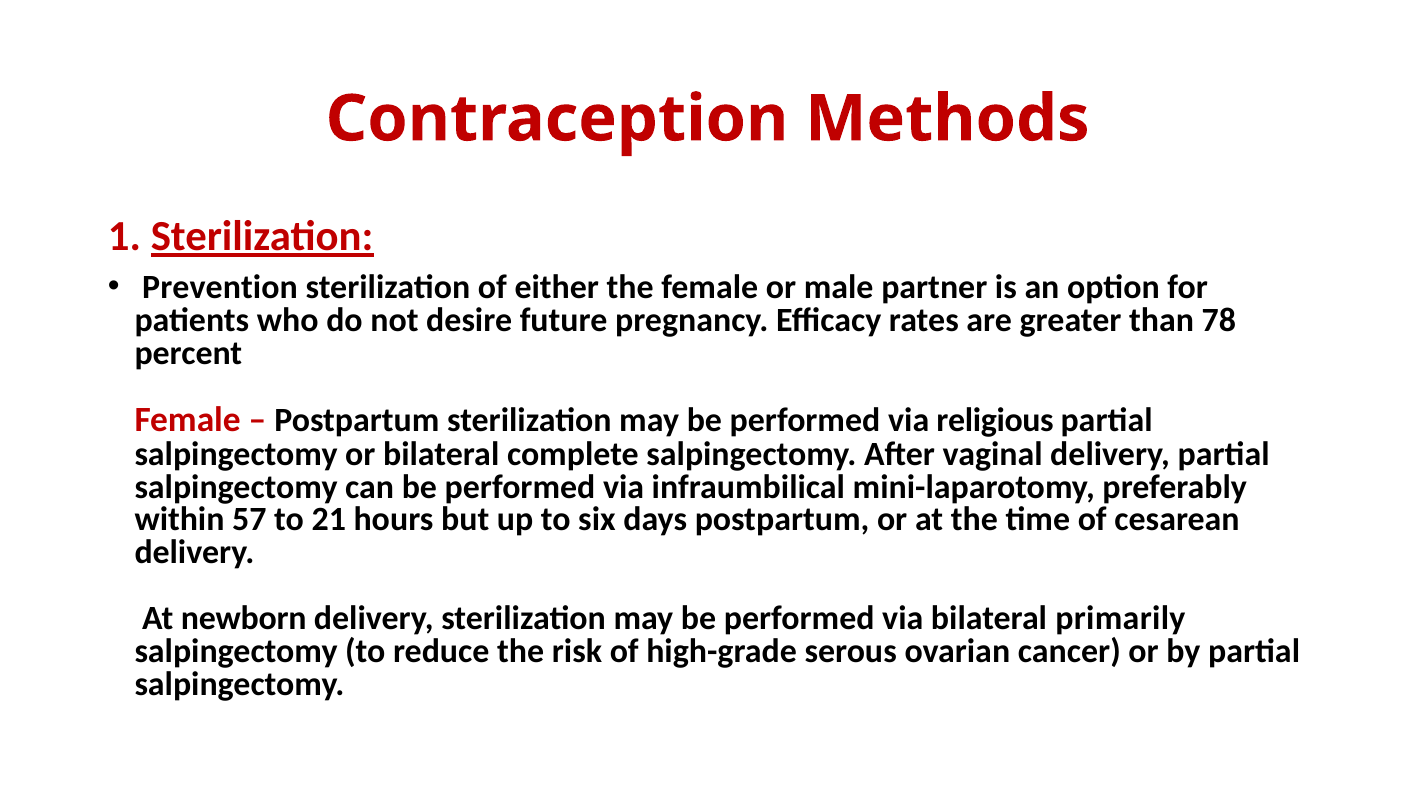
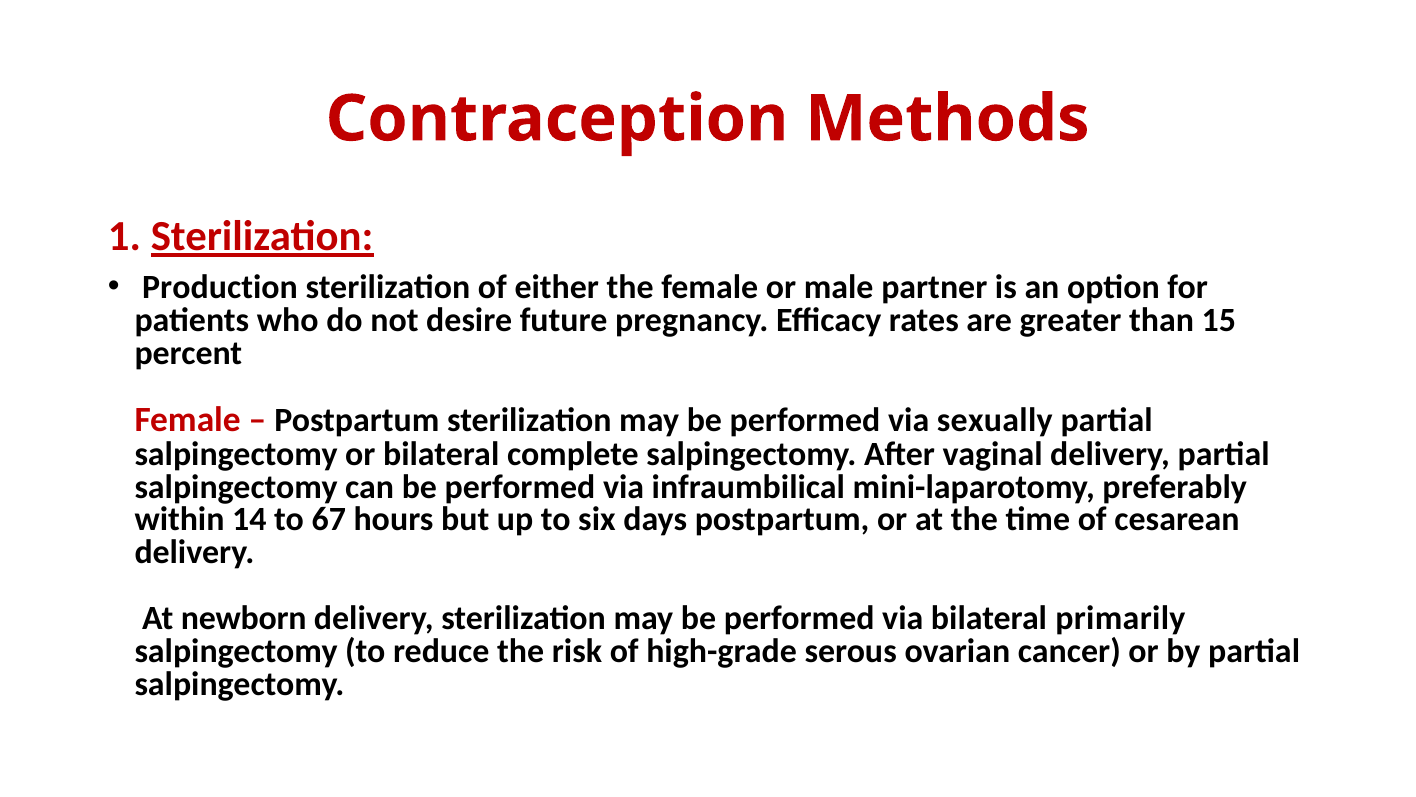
Prevention: Prevention -> Production
78: 78 -> 15
religious: religious -> sexually
57: 57 -> 14
21: 21 -> 67
